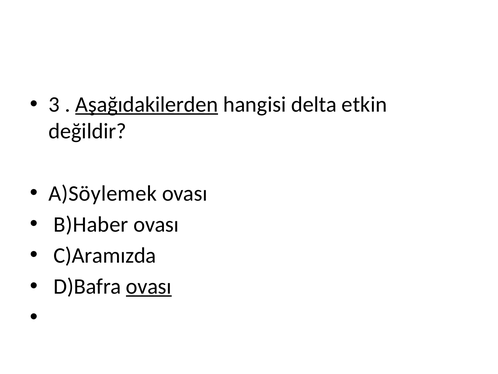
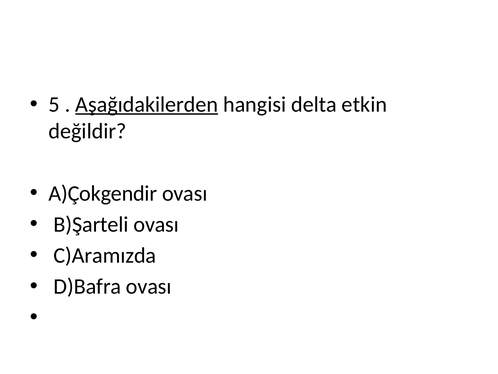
3: 3 -> 5
A)Söylemek: A)Söylemek -> A)Çokgendir
B)Haber: B)Haber -> B)Şarteli
ovası at (149, 286) underline: present -> none
